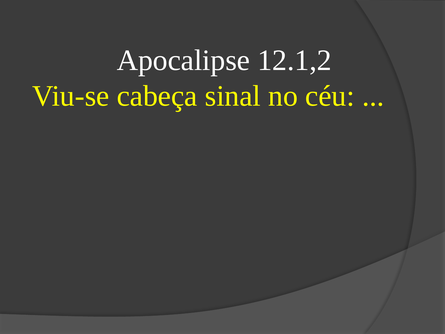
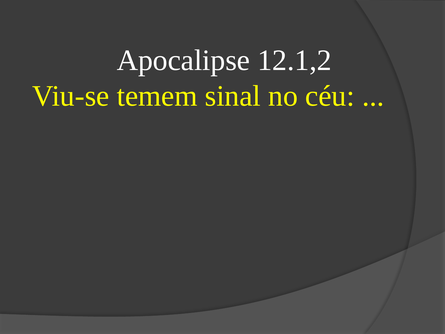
cabeça: cabeça -> temem
